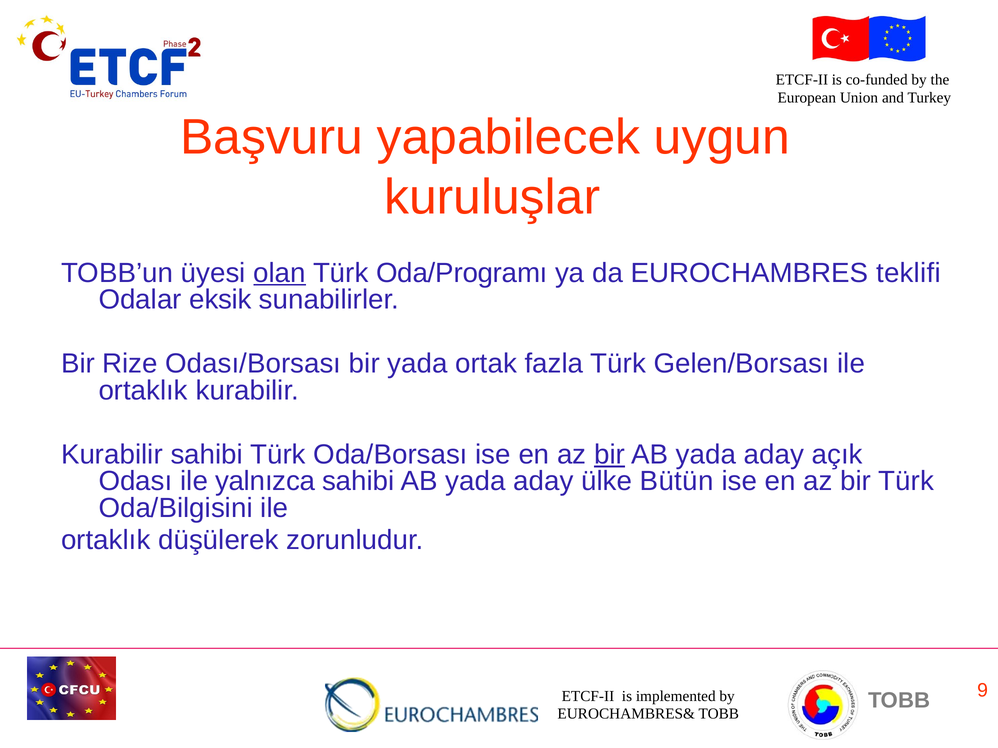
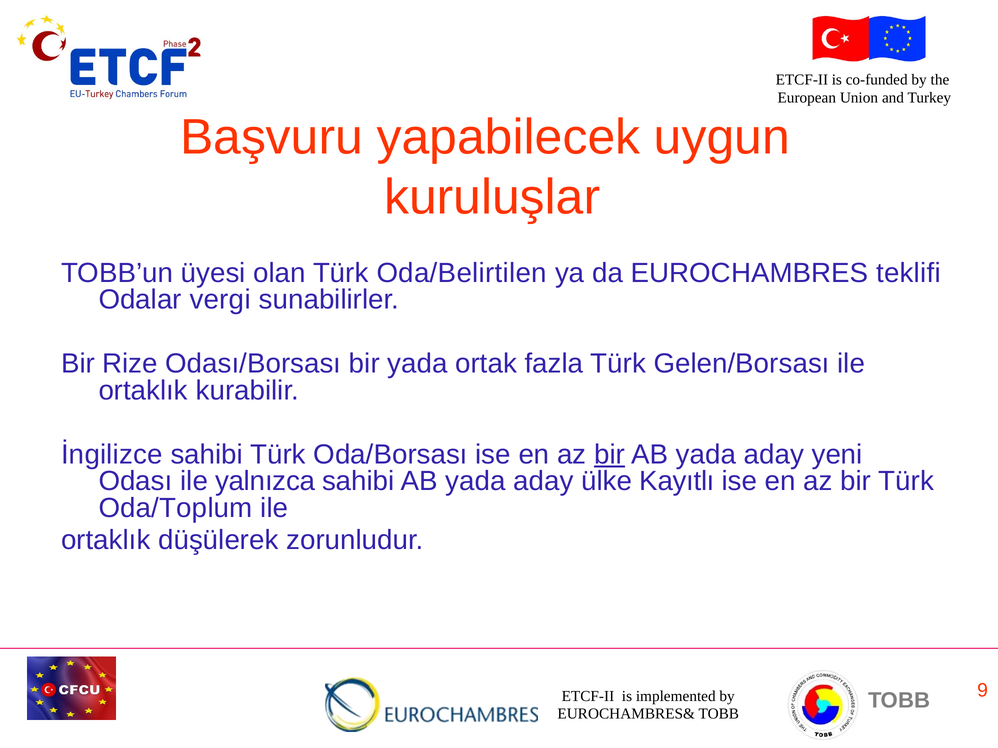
olan underline: present -> none
Oda/Programı: Oda/Programı -> Oda/Belirtilen
eksik: eksik -> vergi
Kurabilir at (112, 455): Kurabilir -> İngilizce
açık: açık -> yeni
Bütün: Bütün -> Kayıtlı
Oda/Bilgisini: Oda/Bilgisini -> Oda/Toplum
